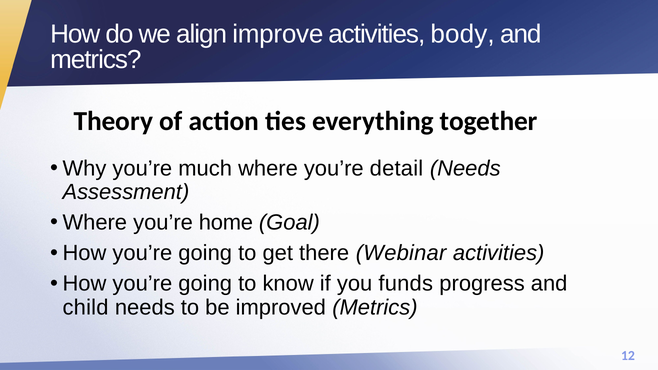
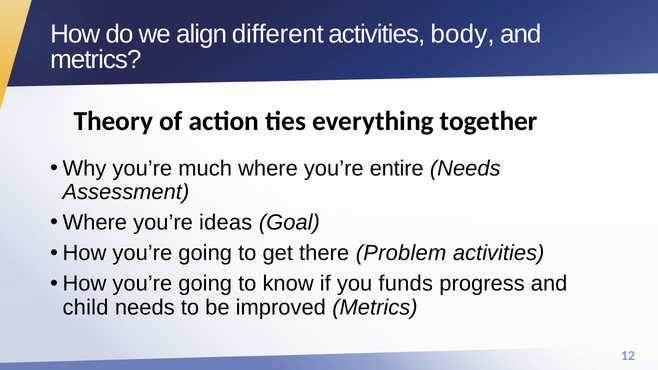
improve: improve -> different
detail: detail -> entire
home: home -> ideas
Webinar: Webinar -> Problem
